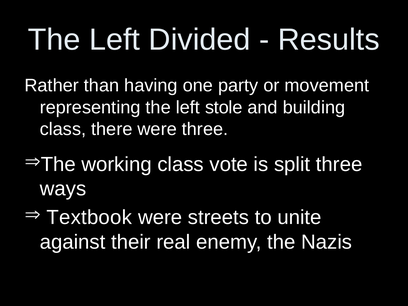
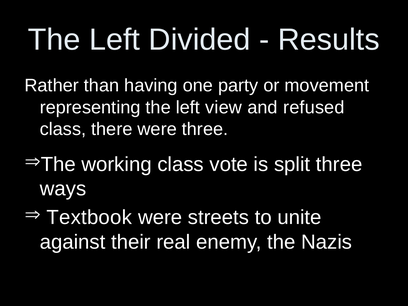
stole: stole -> view
building: building -> refused
